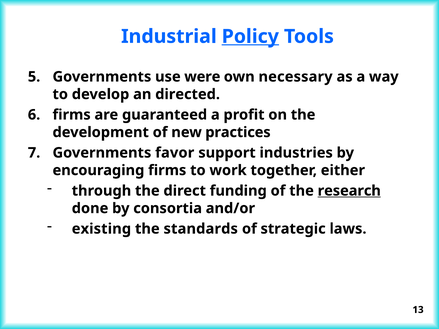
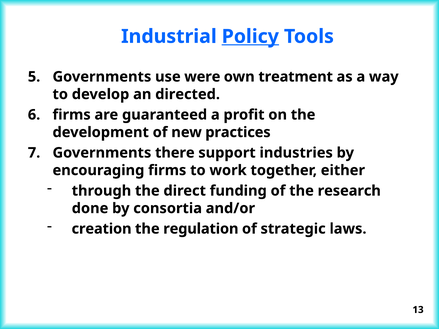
necessary: necessary -> treatment
favor: favor -> there
research underline: present -> none
existing: existing -> creation
standards: standards -> regulation
